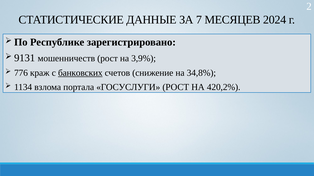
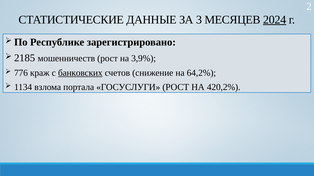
7: 7 -> 3
2024 underline: none -> present
9131: 9131 -> 2185
34,8%: 34,8% -> 64,2%
